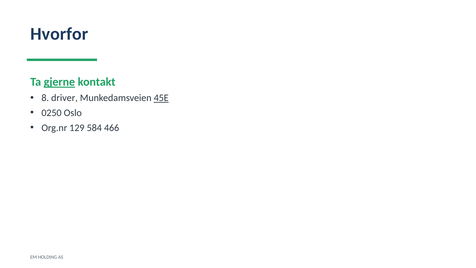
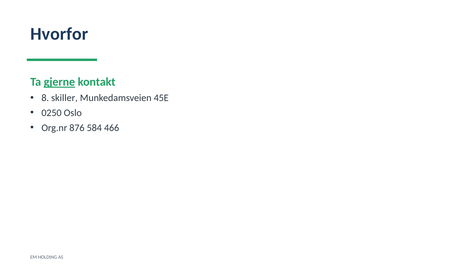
driver: driver -> skiller
45E underline: present -> none
129: 129 -> 876
